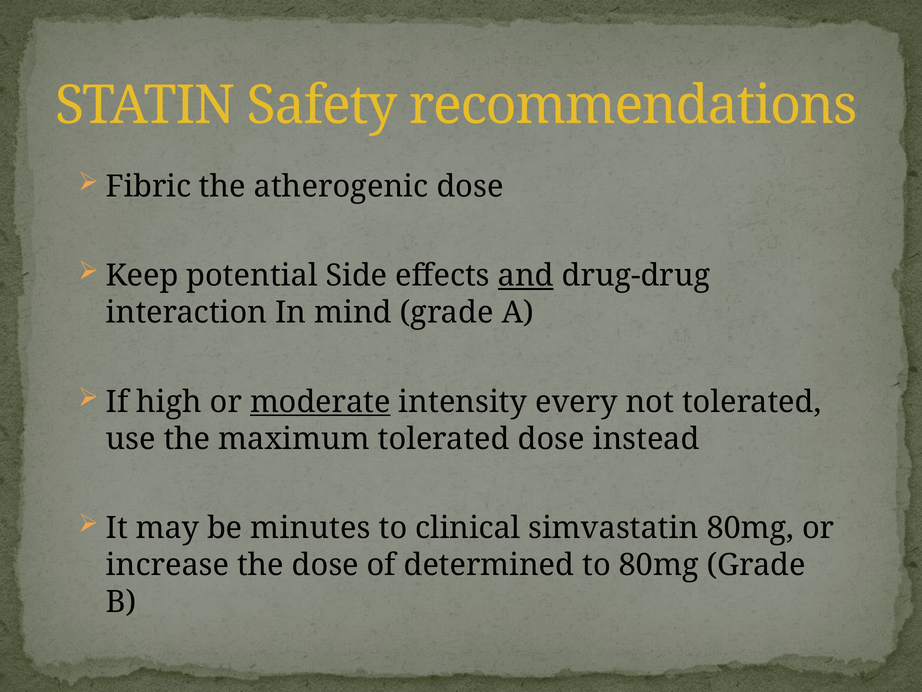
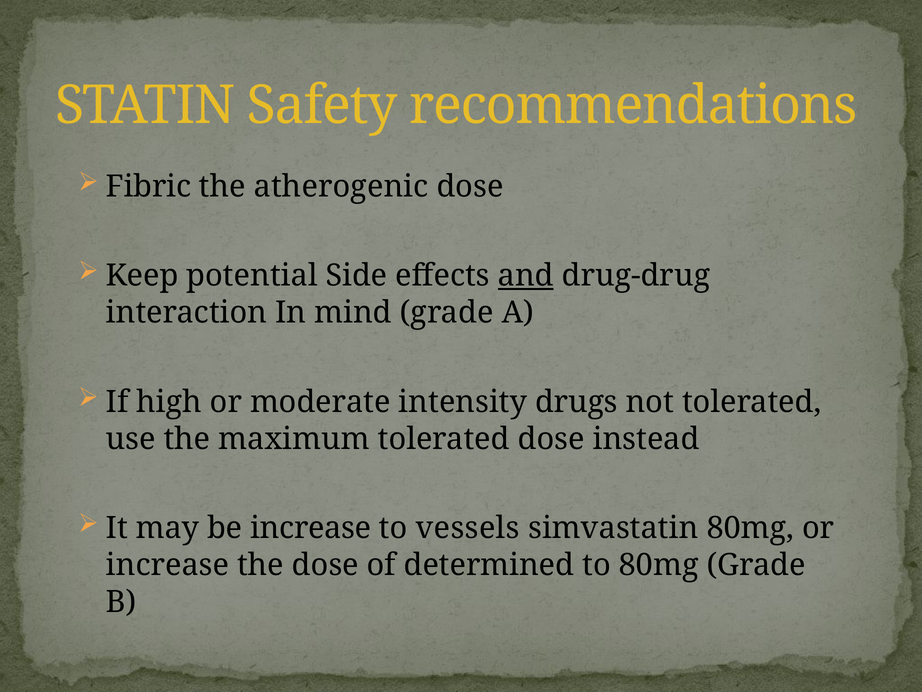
moderate underline: present -> none
every: every -> drugs
be minutes: minutes -> increase
clinical: clinical -> vessels
